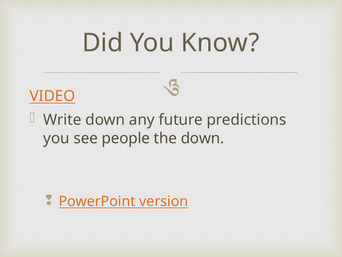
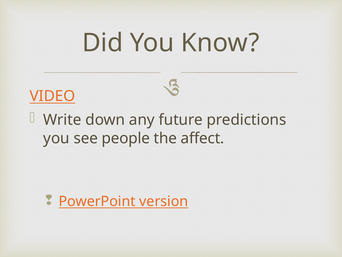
the down: down -> affect
